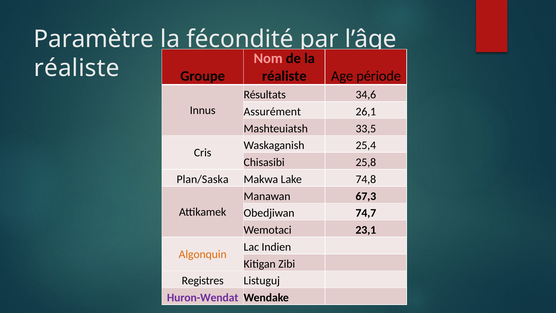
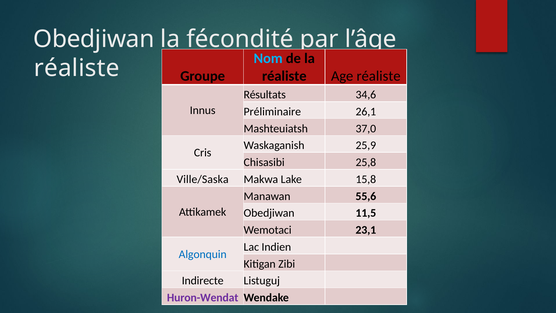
Paramètre at (94, 39): Paramètre -> Obedjiwan
Nom colour: pink -> light blue
Age période: période -> réaliste
Assurément: Assurément -> Préliminaire
33,5: 33,5 -> 37,0
25,4: 25,4 -> 25,9
Plan/Saska: Plan/Saska -> Ville/Saska
74,8: 74,8 -> 15,8
67,3: 67,3 -> 55,6
74,7: 74,7 -> 11,5
Algonquin colour: orange -> blue
Registres: Registres -> Indirecte
